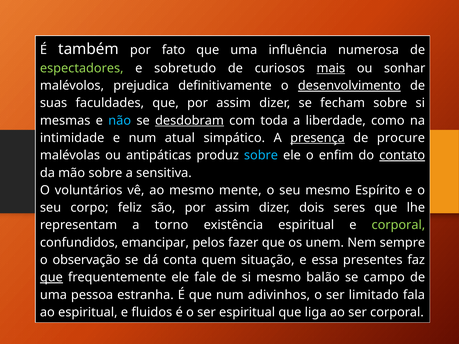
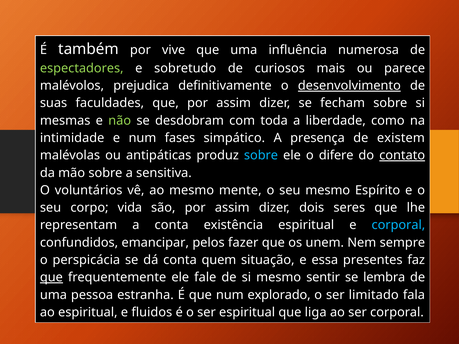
fato: fato -> vive
mais underline: present -> none
sonhar: sonhar -> parece
não colour: light blue -> light green
desdobram underline: present -> none
atual: atual -> fases
presença underline: present -> none
procure: procure -> existem
enfim: enfim -> difere
feliz: feliz -> vida
a torno: torno -> conta
corporal at (398, 225) colour: light green -> light blue
observação: observação -> perspicácia
balão: balão -> sentir
campo: campo -> lembra
adivinhos: adivinhos -> explorado
